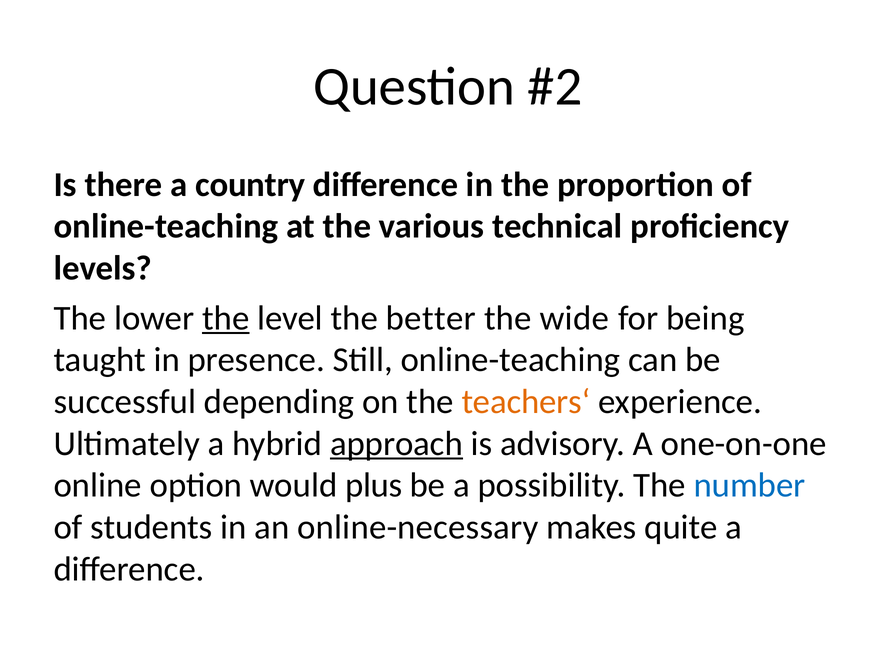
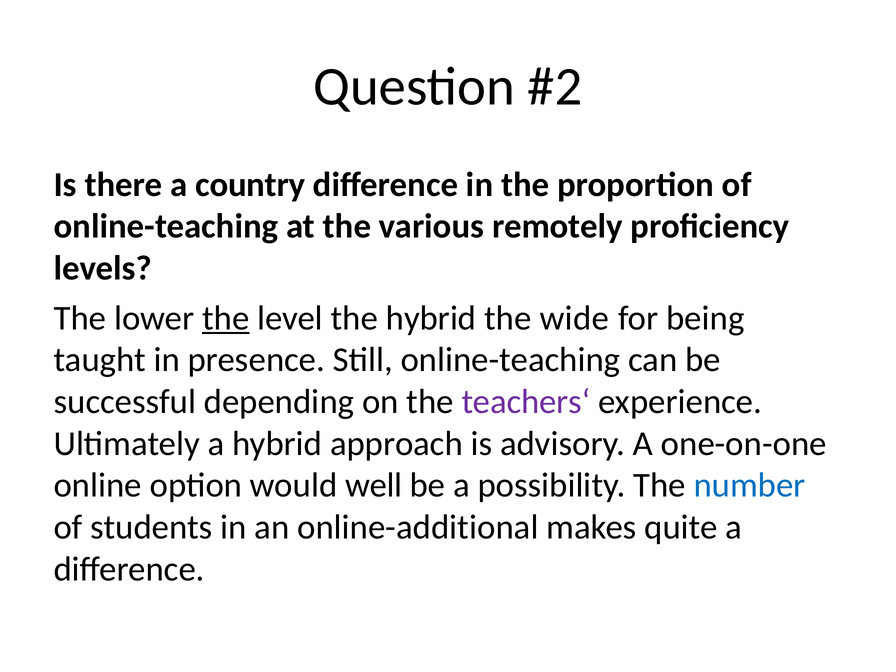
technical: technical -> remotely
the better: better -> hybrid
teachers‘ colour: orange -> purple
approach underline: present -> none
plus: plus -> well
online-necessary: online-necessary -> online-additional
